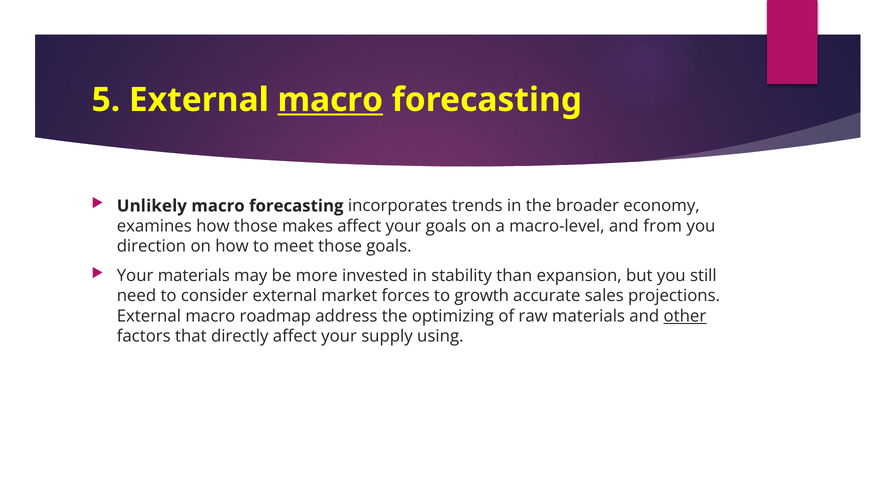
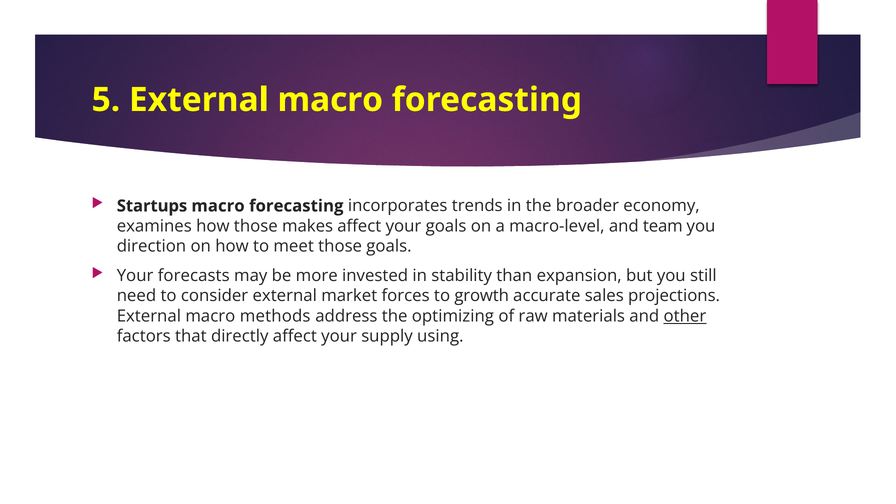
macro at (330, 100) underline: present -> none
Unlikely: Unlikely -> Startups
from: from -> team
Your materials: materials -> forecasts
roadmap: roadmap -> methods
